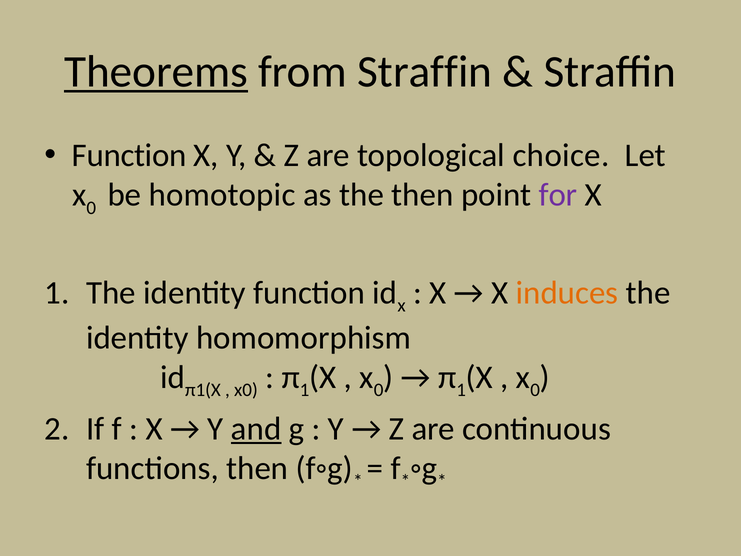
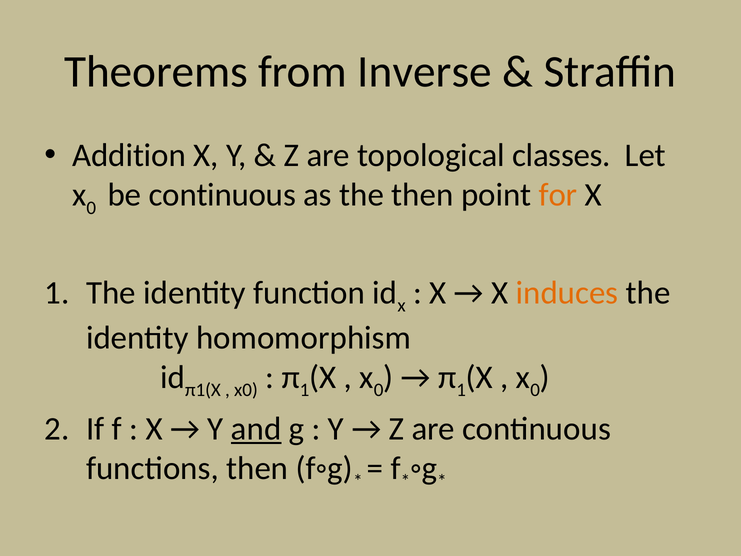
Theorems underline: present -> none
from Straffin: Straffin -> Inverse
Function at (129, 155): Function -> Addition
choice: choice -> classes
be homotopic: homotopic -> continuous
for colour: purple -> orange
